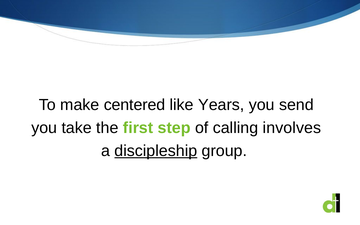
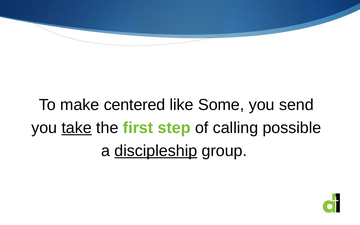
Years: Years -> Some
take underline: none -> present
involves: involves -> possible
